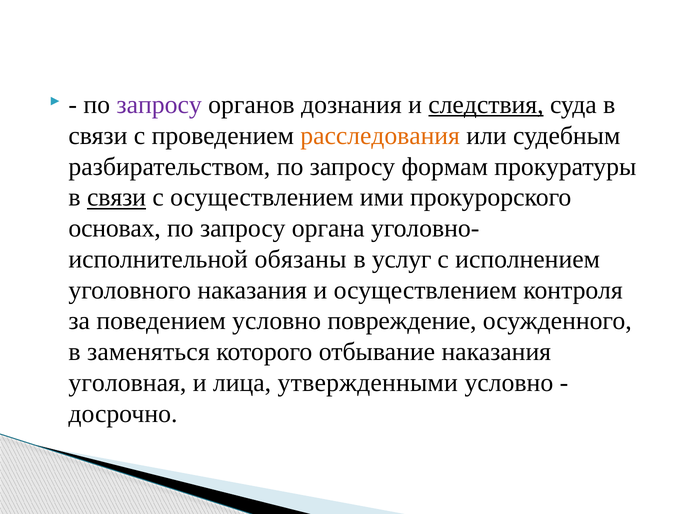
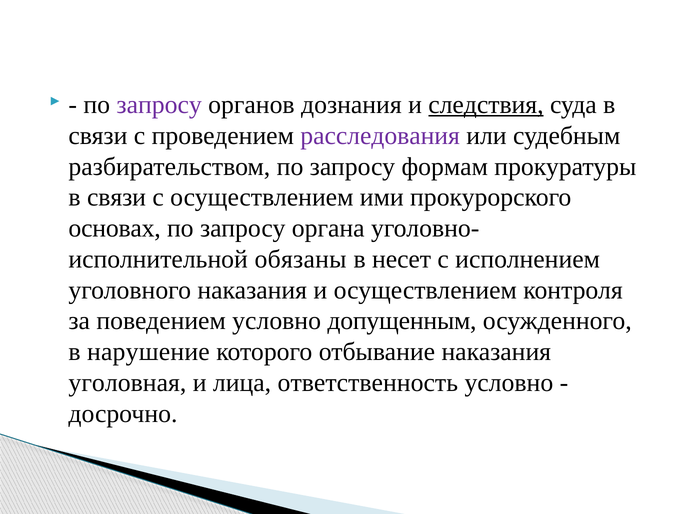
расследования colour: orange -> purple
связи at (117, 198) underline: present -> none
услуг: услуг -> несет
повреждение: повреждение -> допущенным
заменяться: заменяться -> нарушение
утвержденными: утвержденными -> ответственность
